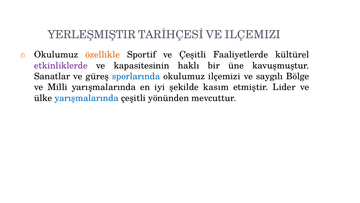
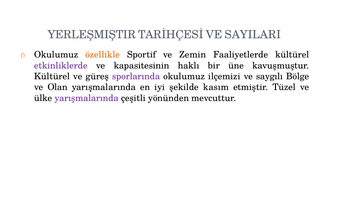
VE ILÇEMIZI: ILÇEMIZI -> SAYILARI
ve Çeşitli: Çeşitli -> Zemin
Sanatlar at (52, 76): Sanatlar -> Kültürel
sporlarında colour: blue -> purple
Milli: Milli -> Olan
Lider: Lider -> Tüzel
yarışmalarında at (87, 98) colour: blue -> purple
